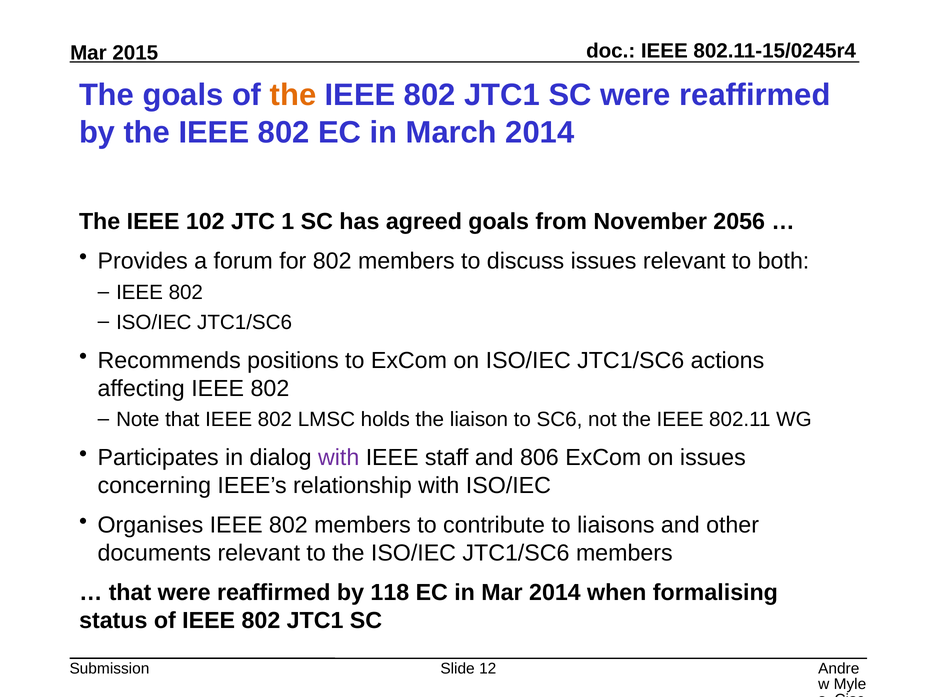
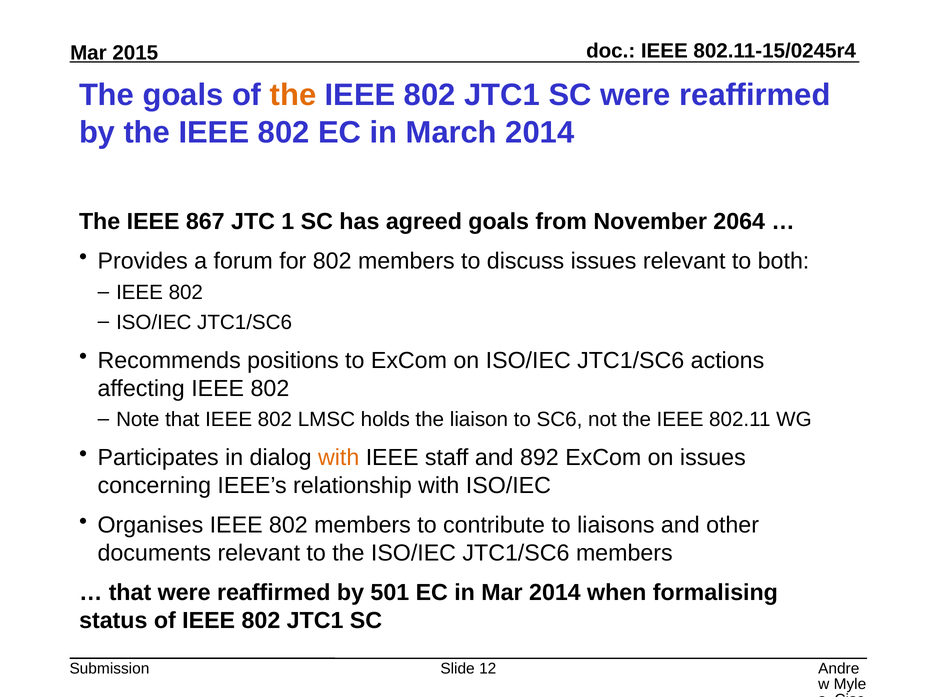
102: 102 -> 867
2056: 2056 -> 2064
with at (339, 458) colour: purple -> orange
806: 806 -> 892
118: 118 -> 501
